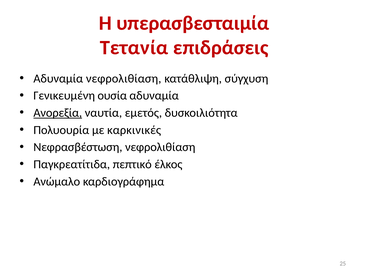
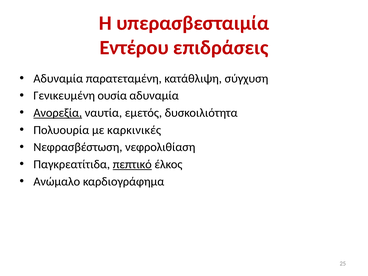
Τετανία: Τετανία -> Εντέρου
Αδυναμία νεφρολιθίαση: νεφρολιθίαση -> παρατεταμένη
πεπτικό underline: none -> present
